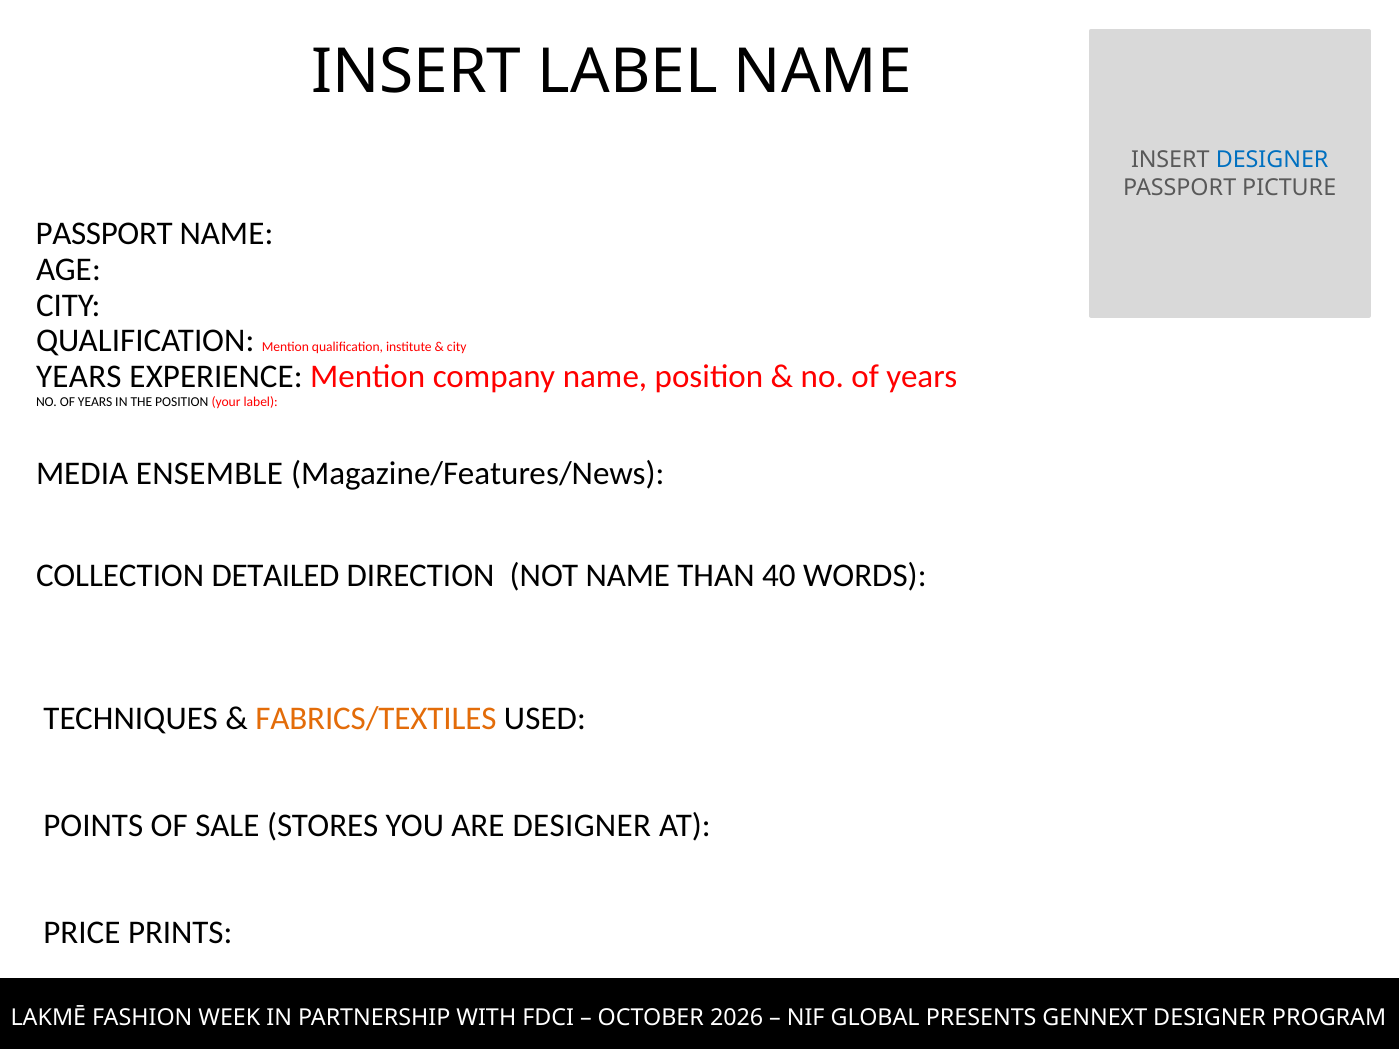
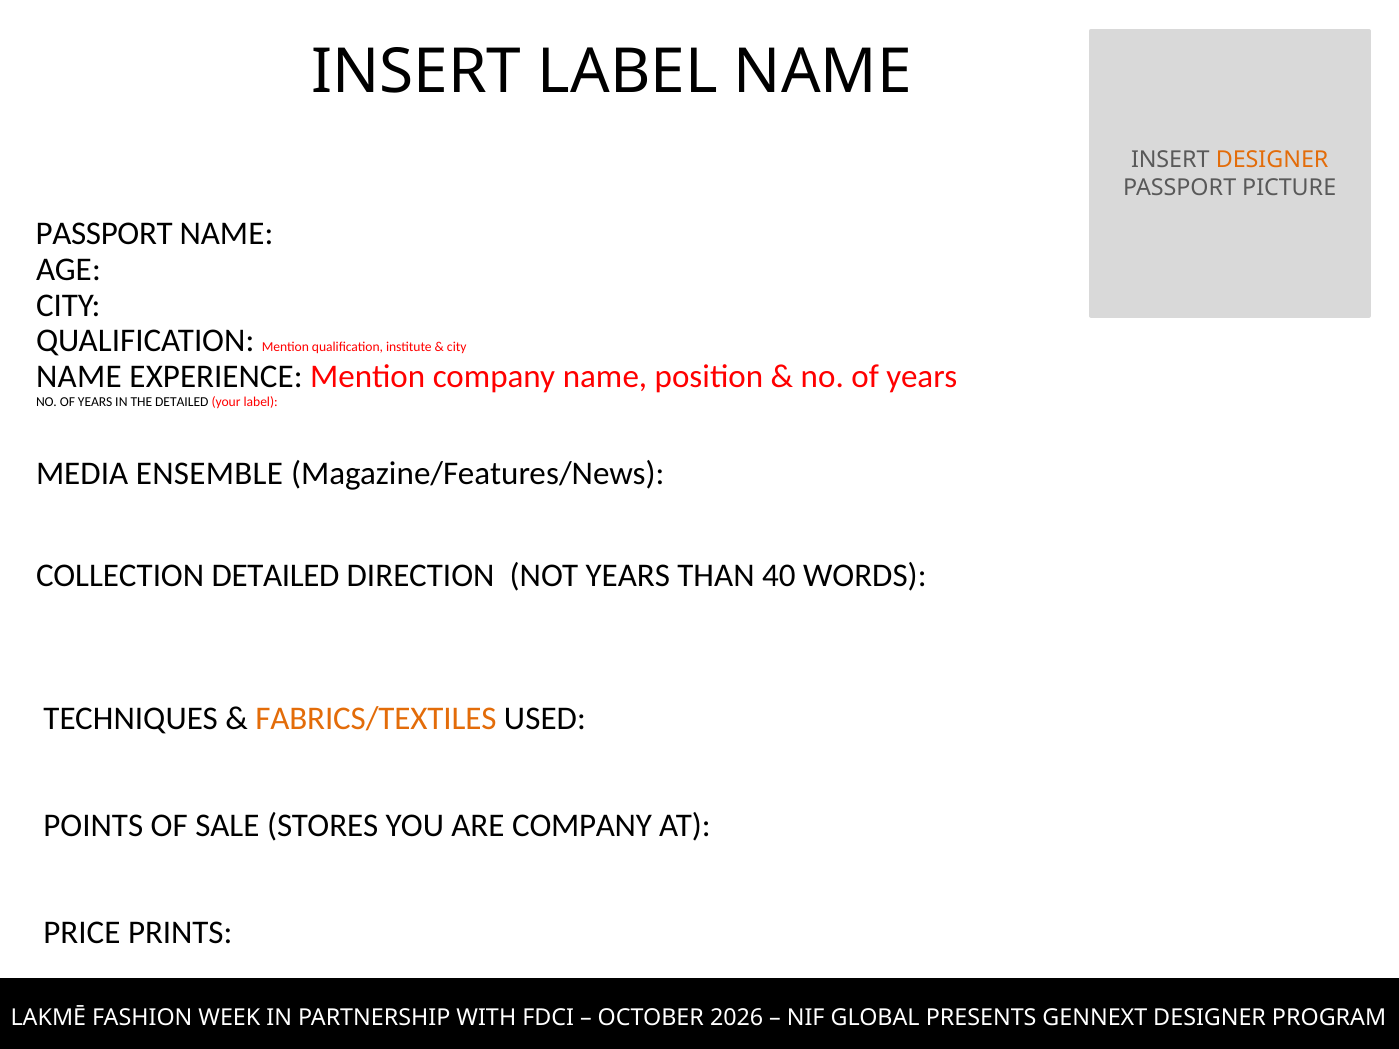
DESIGNER at (1272, 160) colour: blue -> orange
YEARS at (79, 377): YEARS -> NAME
THE POSITION: POSITION -> DETAILED
NOT NAME: NAME -> YEARS
ARE DESIGNER: DESIGNER -> COMPANY
